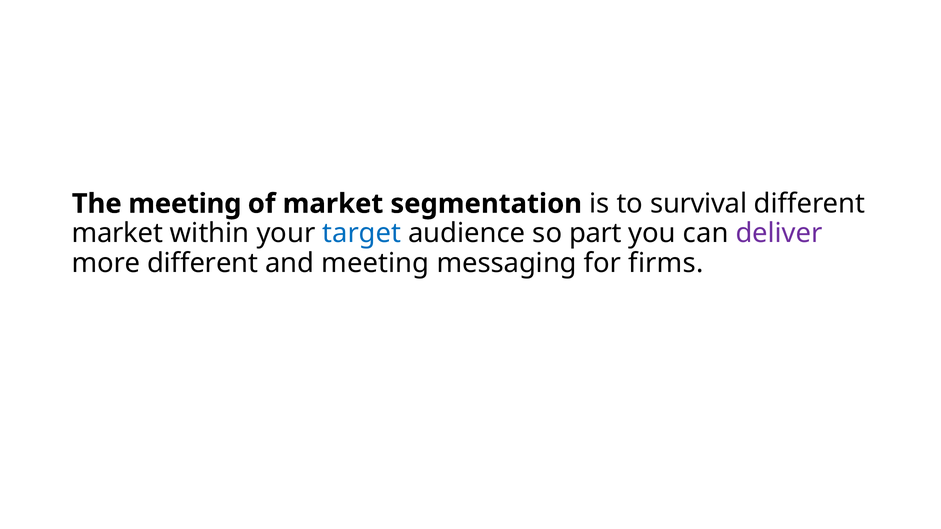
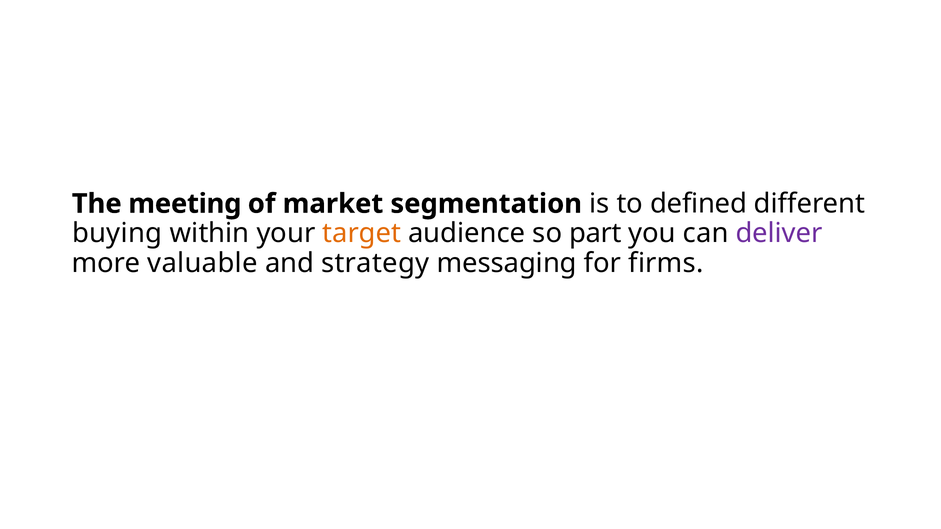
survival: survival -> defined
market at (117, 234): market -> buying
target colour: blue -> orange
more different: different -> valuable
and meeting: meeting -> strategy
